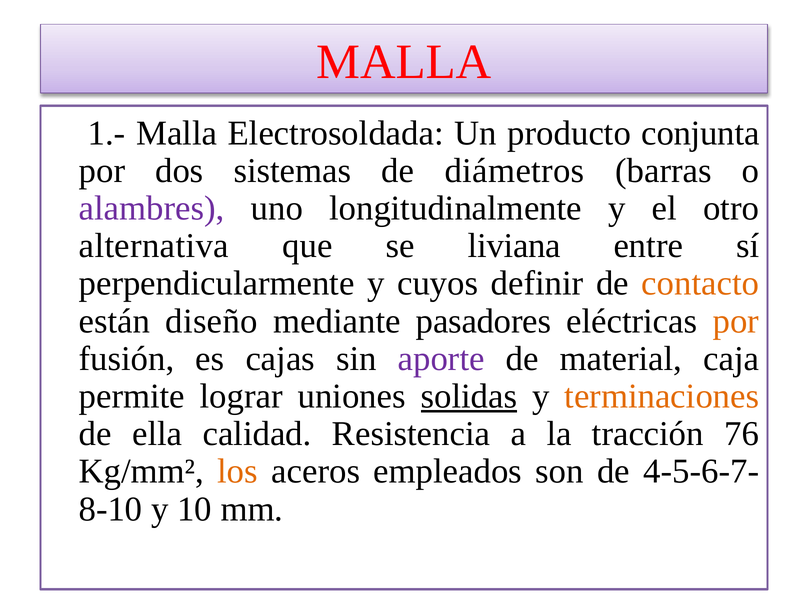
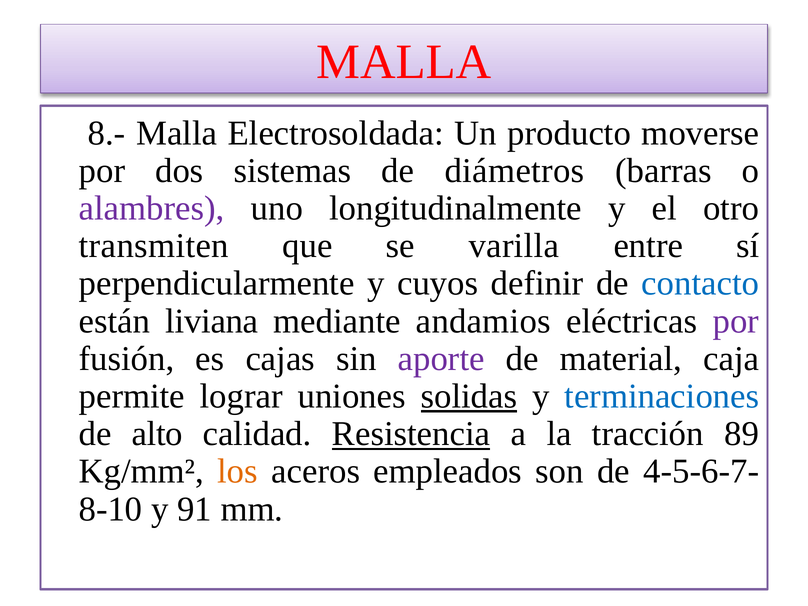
1.-: 1.- -> 8.-
conjunta: conjunta -> moverse
alternativa: alternativa -> transmiten
liviana: liviana -> varilla
contacto colour: orange -> blue
diseño: diseño -> liviana
pasadores: pasadores -> andamios
por at (736, 321) colour: orange -> purple
terminaciones colour: orange -> blue
ella: ella -> alto
Resistencia underline: none -> present
76: 76 -> 89
10: 10 -> 91
